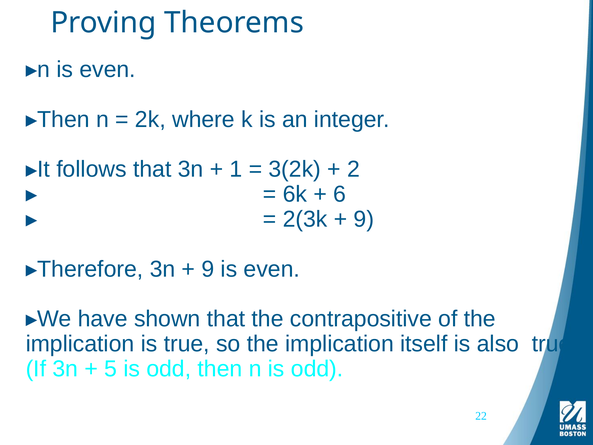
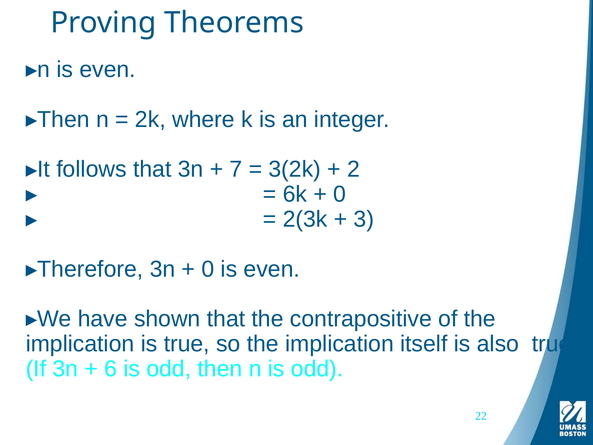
1: 1 -> 7
6 at (340, 194): 6 -> 0
9 at (364, 219): 9 -> 3
9 at (208, 269): 9 -> 0
5: 5 -> 6
